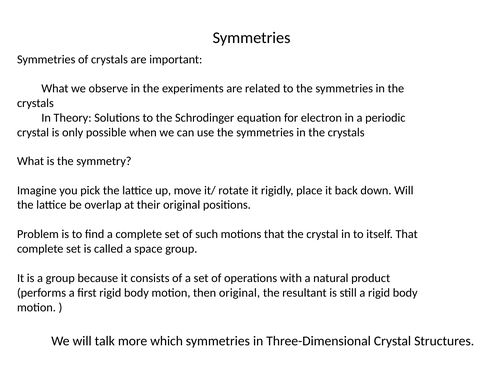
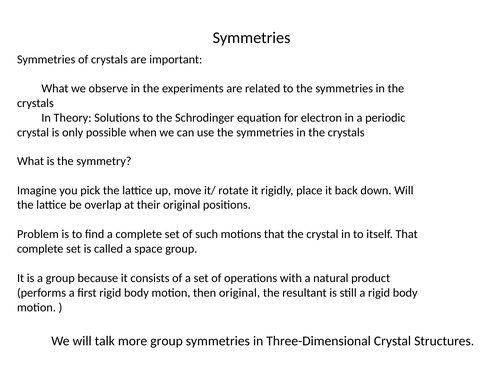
more which: which -> group
